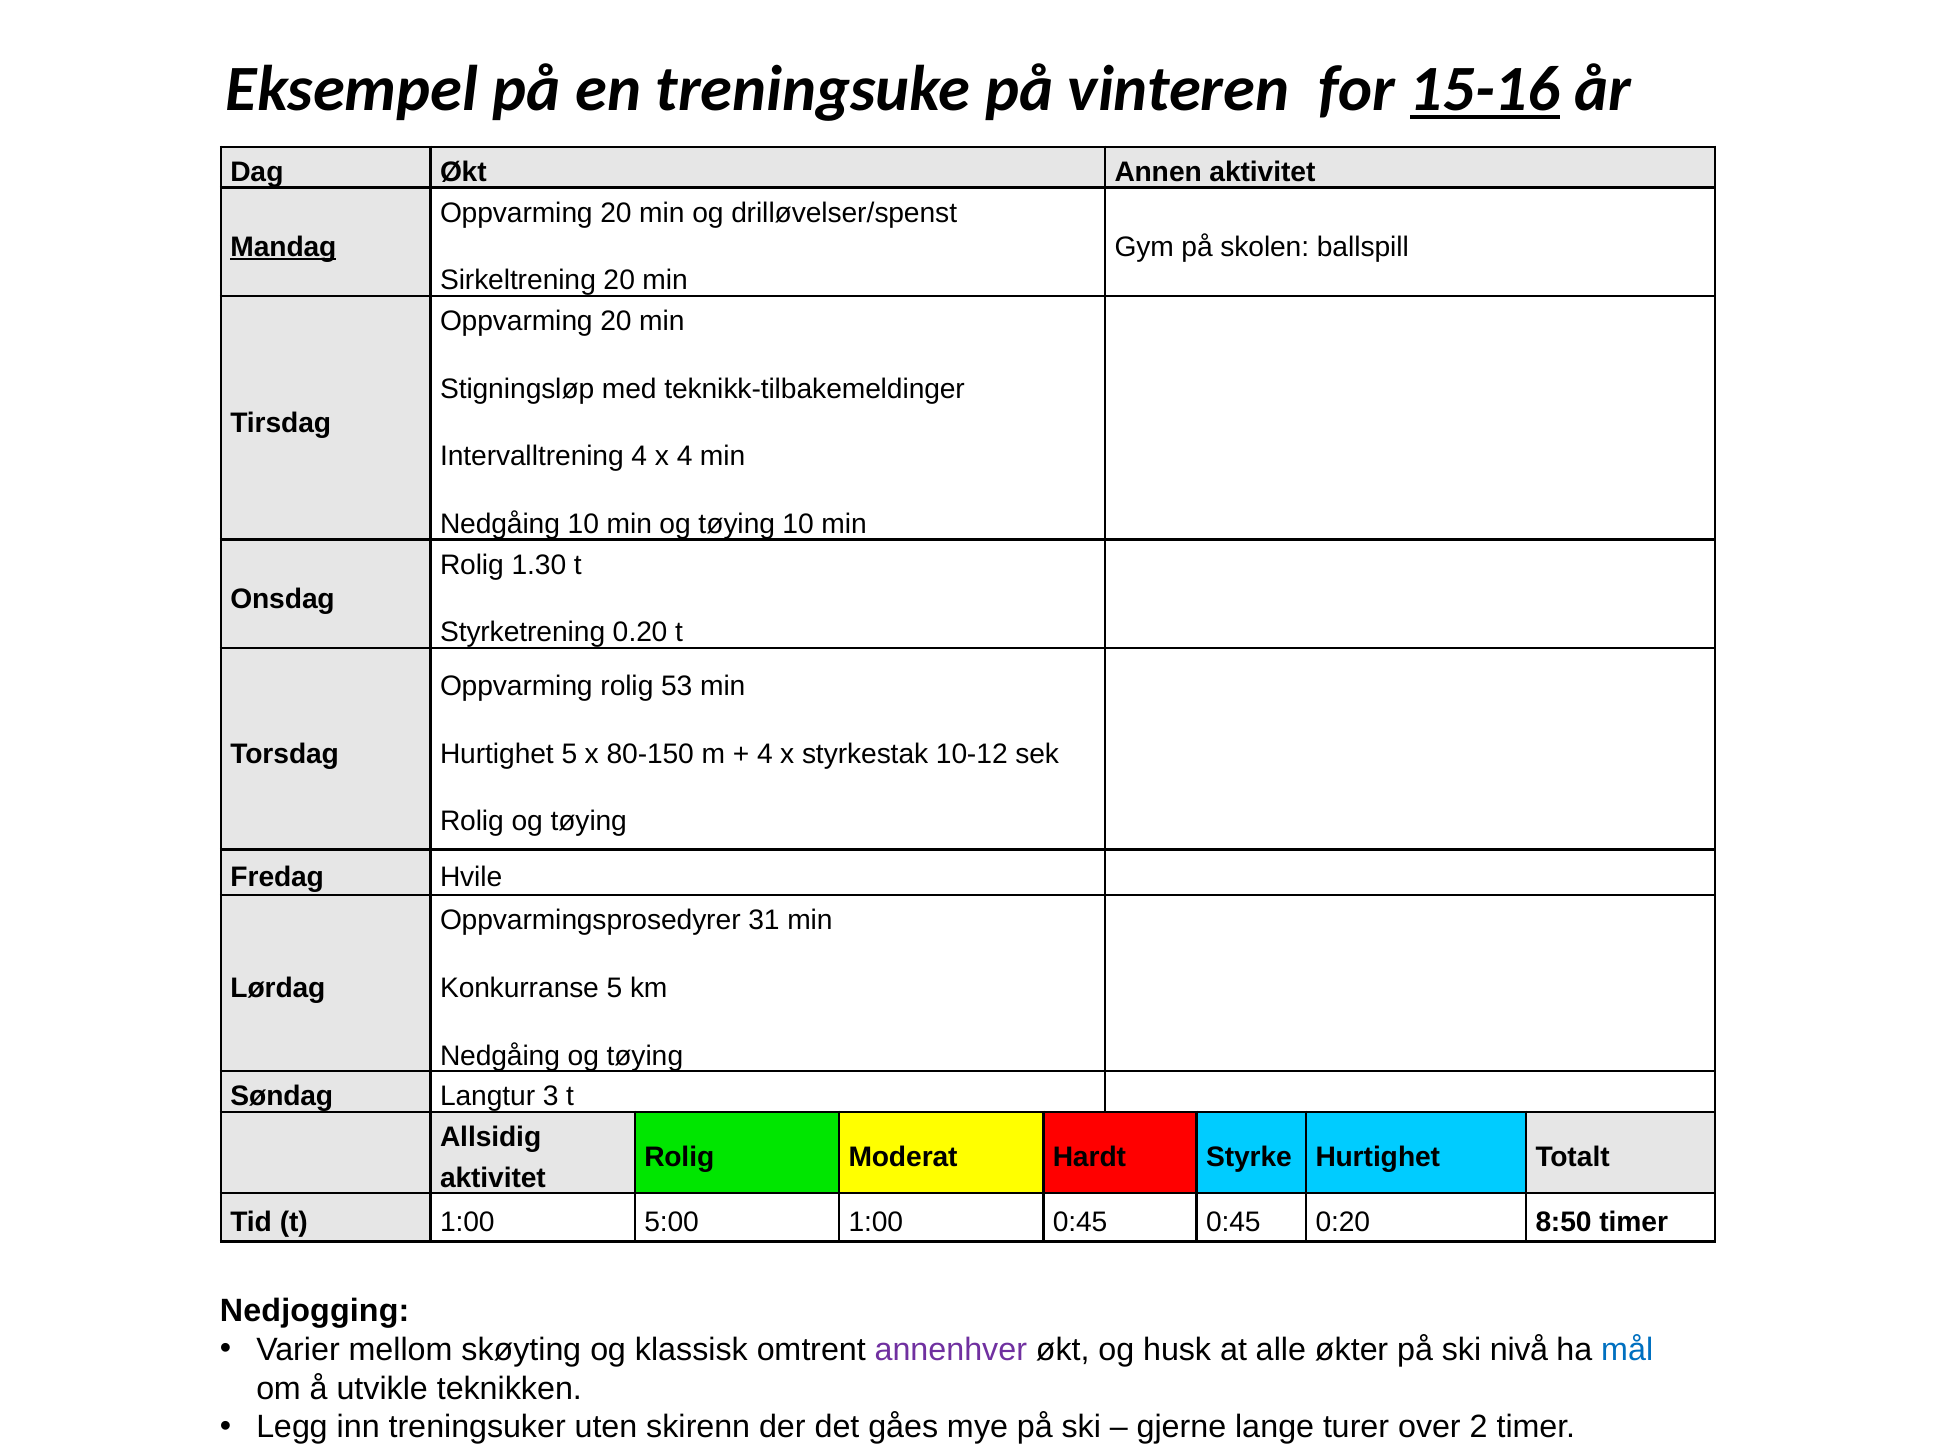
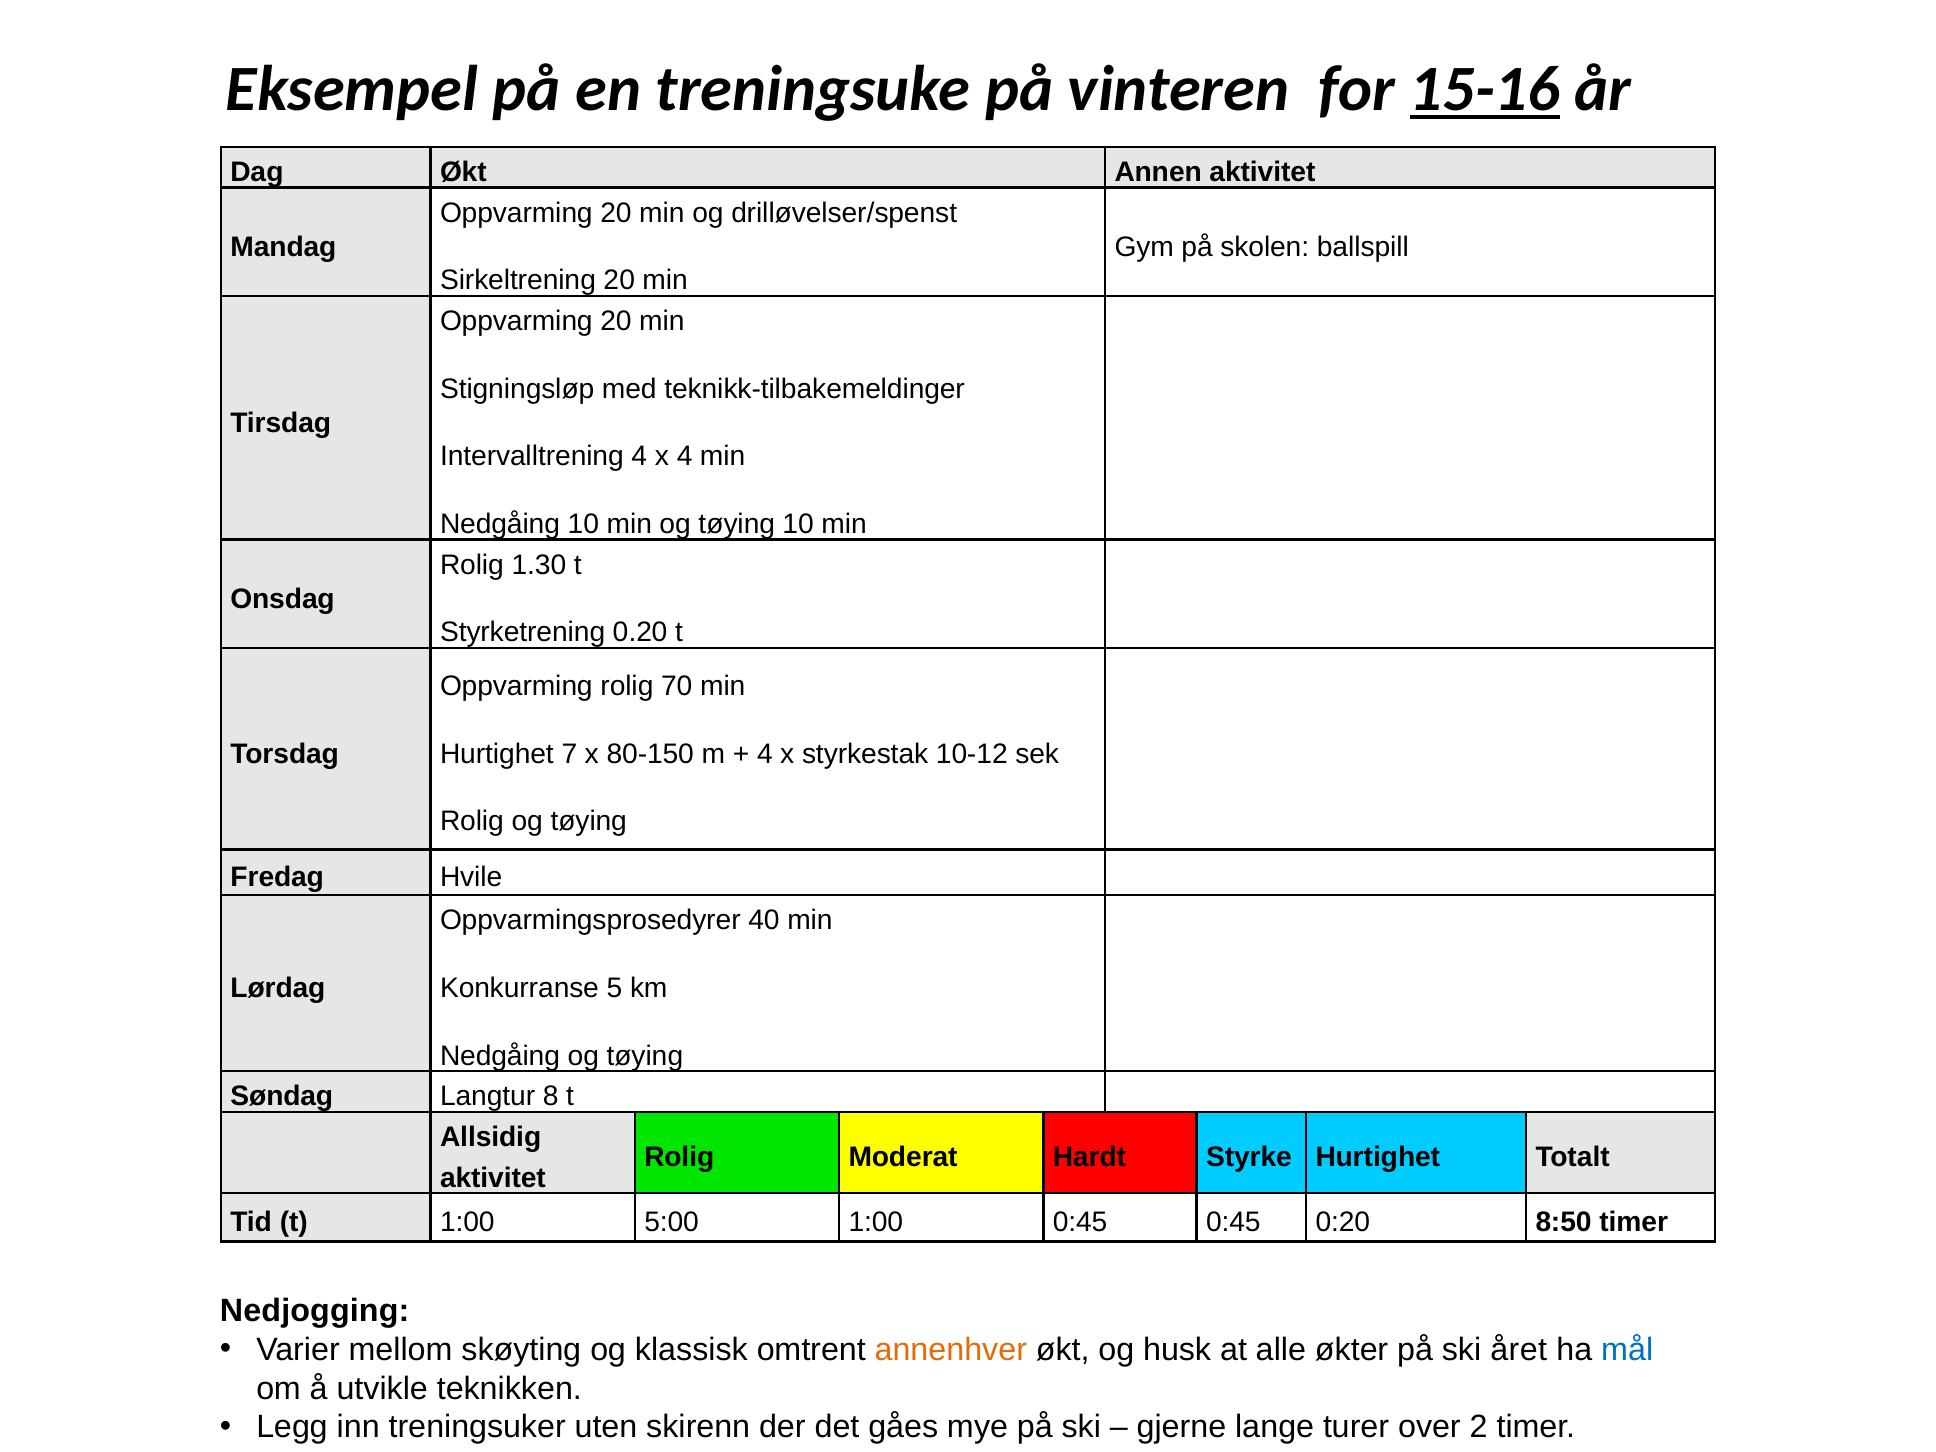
Mandag underline: present -> none
53: 53 -> 70
Hurtighet 5: 5 -> 7
31: 31 -> 40
3: 3 -> 8
annenhver colour: purple -> orange
nivå: nivå -> året
